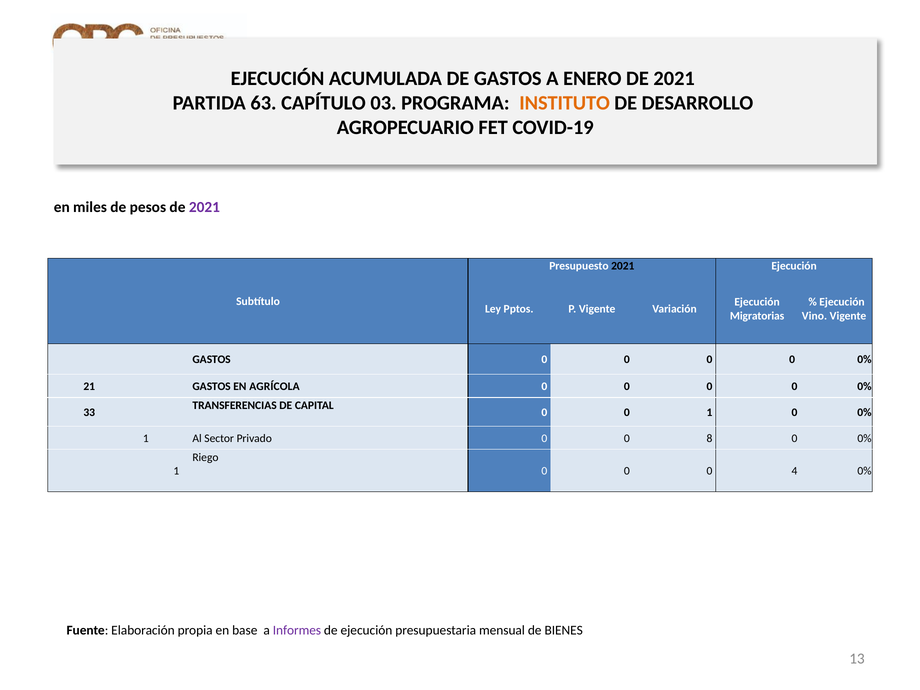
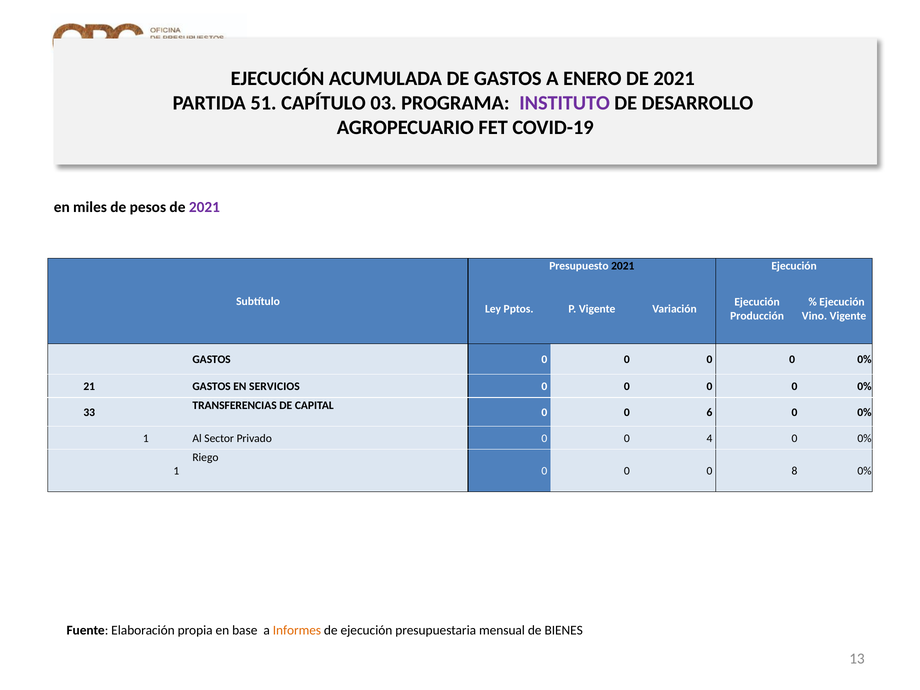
63: 63 -> 51
INSTITUTO colour: orange -> purple
Migratorias: Migratorias -> Producción
AGRÍCOLA: AGRÍCOLA -> SERVICIOS
0 1: 1 -> 6
8: 8 -> 4
4: 4 -> 8
Informes colour: purple -> orange
